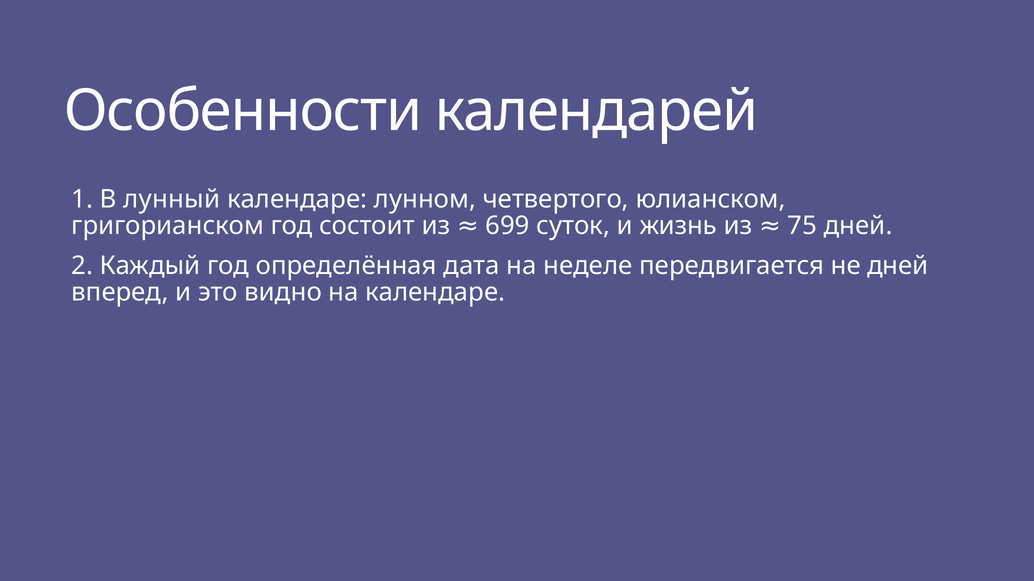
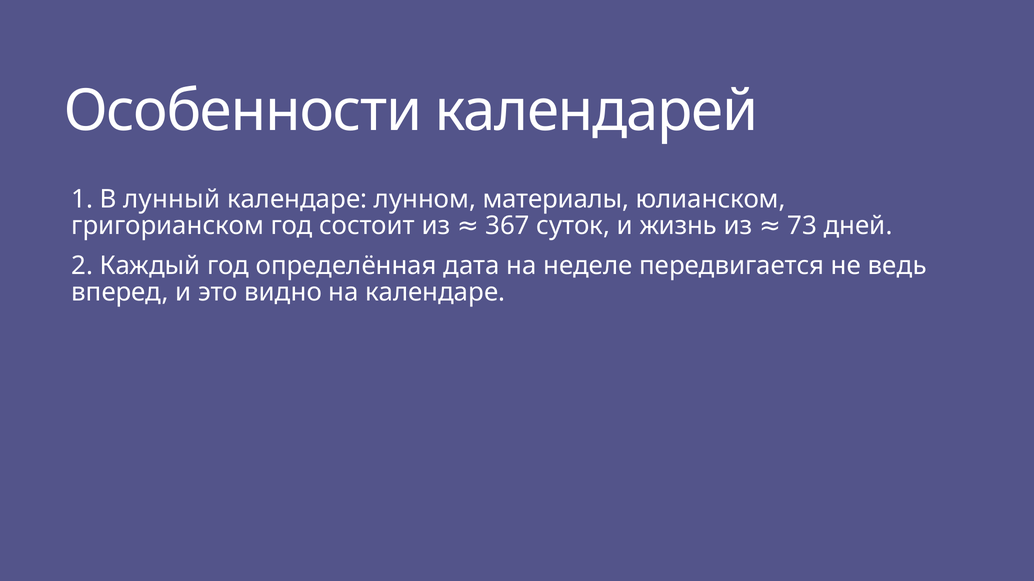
четвертого: четвертого -> материалы
699: 699 -> 367
75: 75 -> 73
не дней: дней -> ведь
